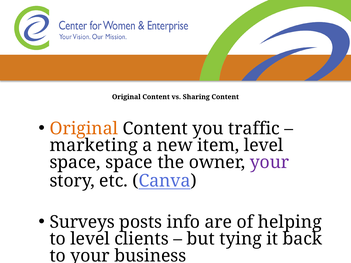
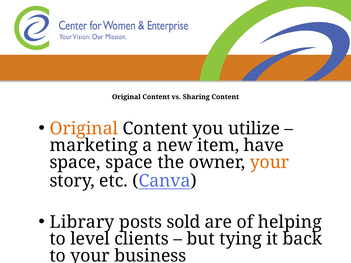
traffic: traffic -> utilize
item level: level -> have
your at (269, 162) colour: purple -> orange
Surveys: Surveys -> Library
info: info -> sold
